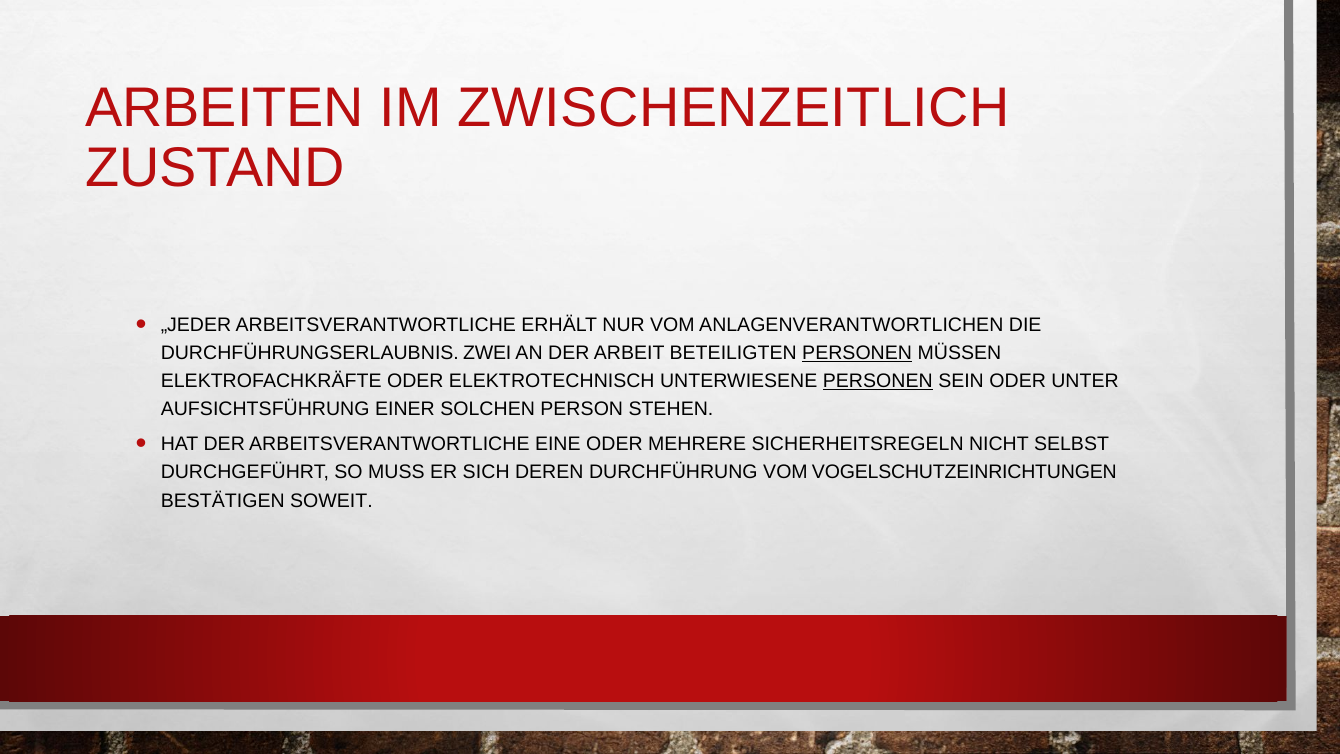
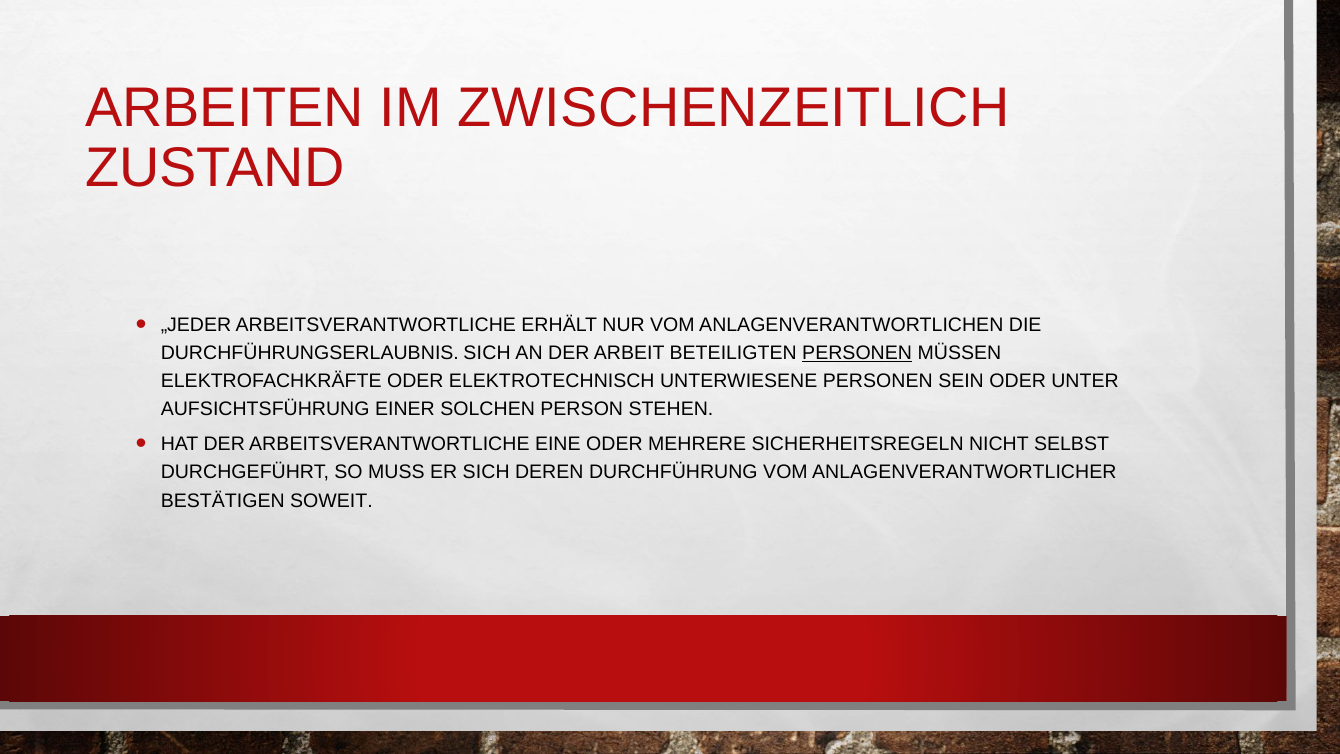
DURCHFÜHRUNGSERLAUBNIS ZWEI: ZWEI -> SICH
PERSONEN at (878, 381) underline: present -> none
VOGELSCHUTZEINRICHTUNGEN: VOGELSCHUTZEINRICHTUNGEN -> ANLAGENVERANTWORTLICHER
